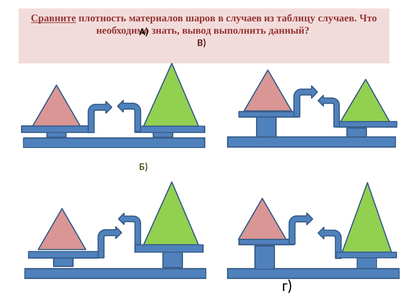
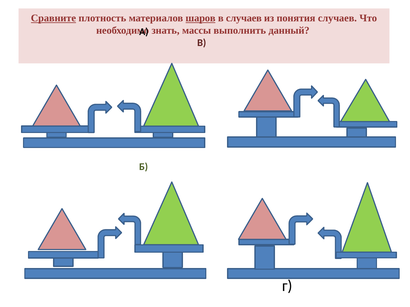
шаров underline: none -> present
таблицу: таблицу -> понятия
вывод: вывод -> массы
